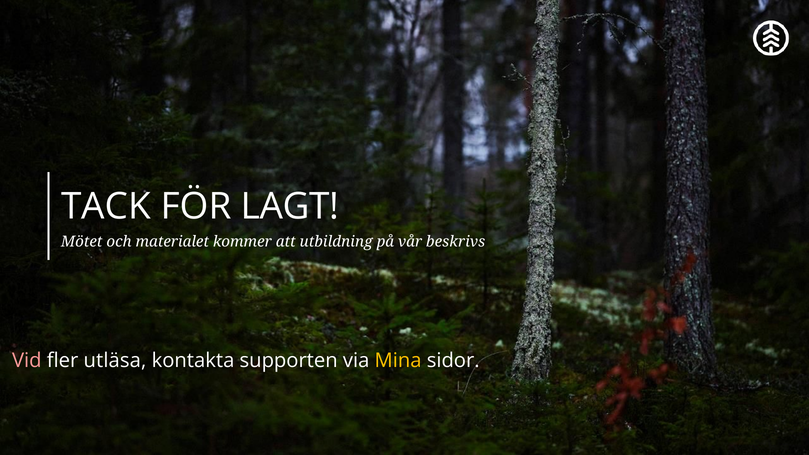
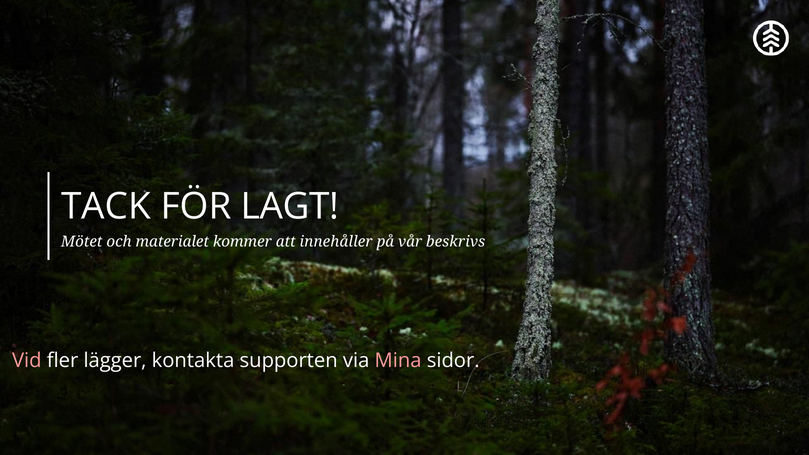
utbildning: utbildning -> innehåller
utläsa: utläsa -> lägger
Mina colour: yellow -> pink
